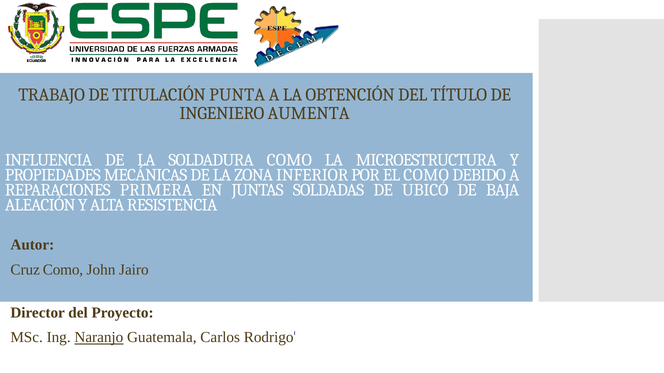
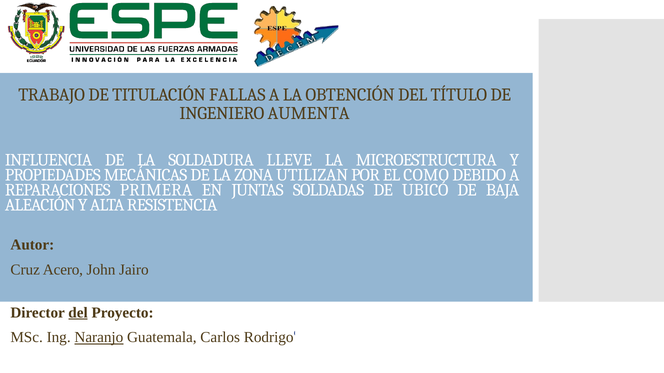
PUNTA: PUNTA -> FALLAS
SOLDADURA COMO: COMO -> LLEVE
INFERIOR: INFERIOR -> UTILIZAN
Cruz Como: Como -> Acero
del at (78, 313) underline: none -> present
